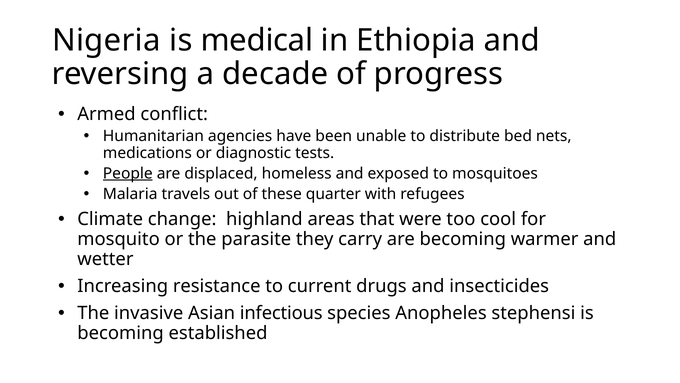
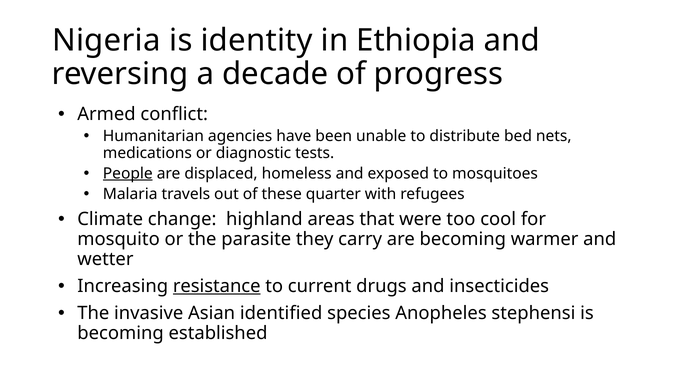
medical: medical -> identity
resistance underline: none -> present
infectious: infectious -> identified
